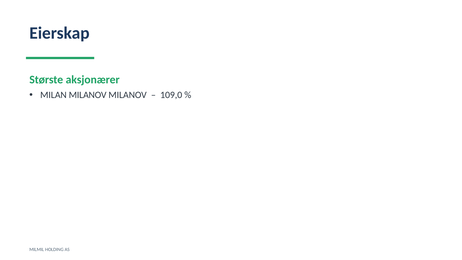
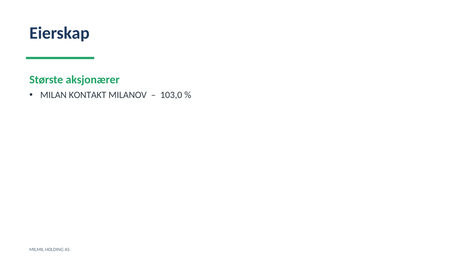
MILAN MILANOV: MILANOV -> KONTAKT
109,0: 109,0 -> 103,0
